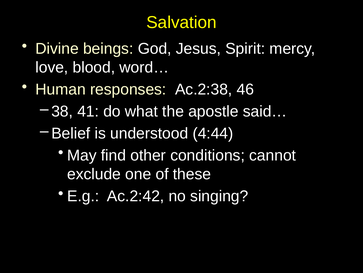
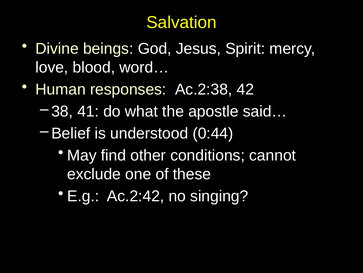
46: 46 -> 42
4:44: 4:44 -> 0:44
